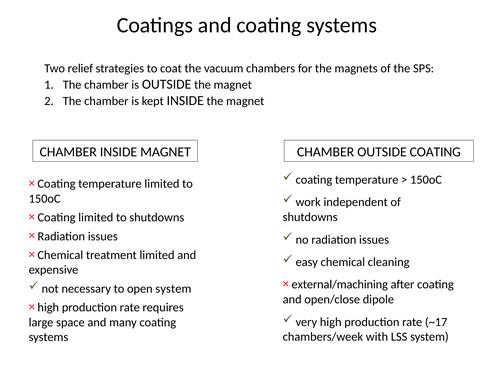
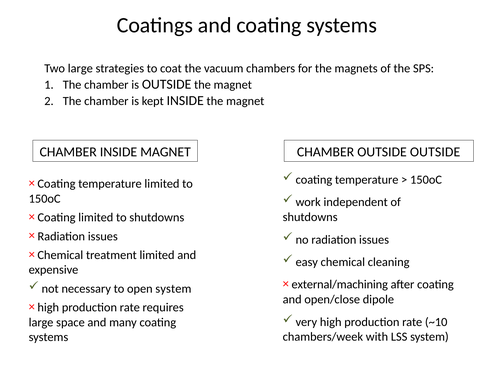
Two relief: relief -> large
OUTSIDE COATING: COATING -> OUTSIDE
~17: ~17 -> ~10
